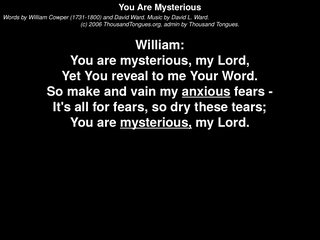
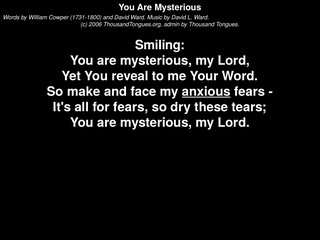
William at (160, 45): William -> Smiling
vain: vain -> face
mysterious at (156, 123) underline: present -> none
